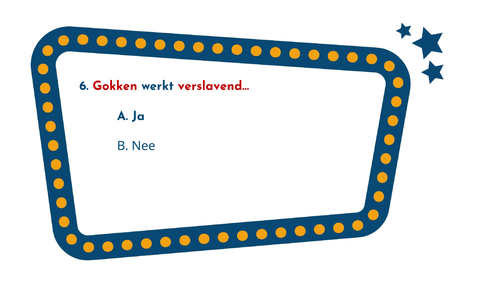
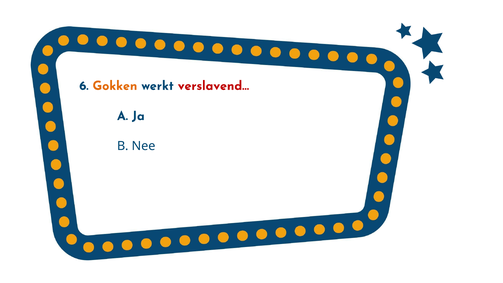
Gokken colour: red -> orange
